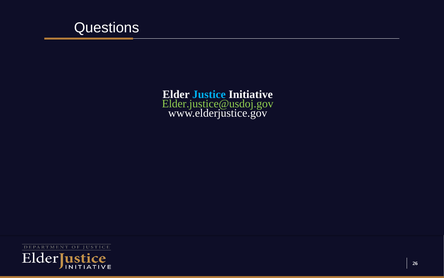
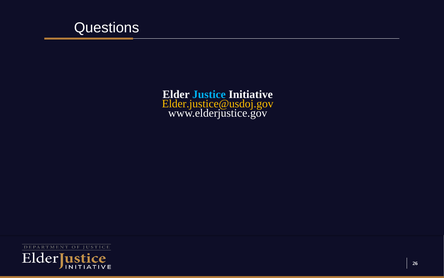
Elder.justice@usdoj.gov colour: light green -> yellow
